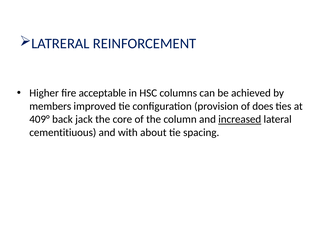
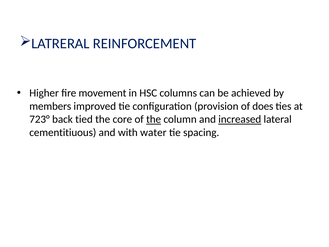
acceptable: acceptable -> movement
409°: 409° -> 723°
jack: jack -> tied
the at (154, 119) underline: none -> present
about: about -> water
